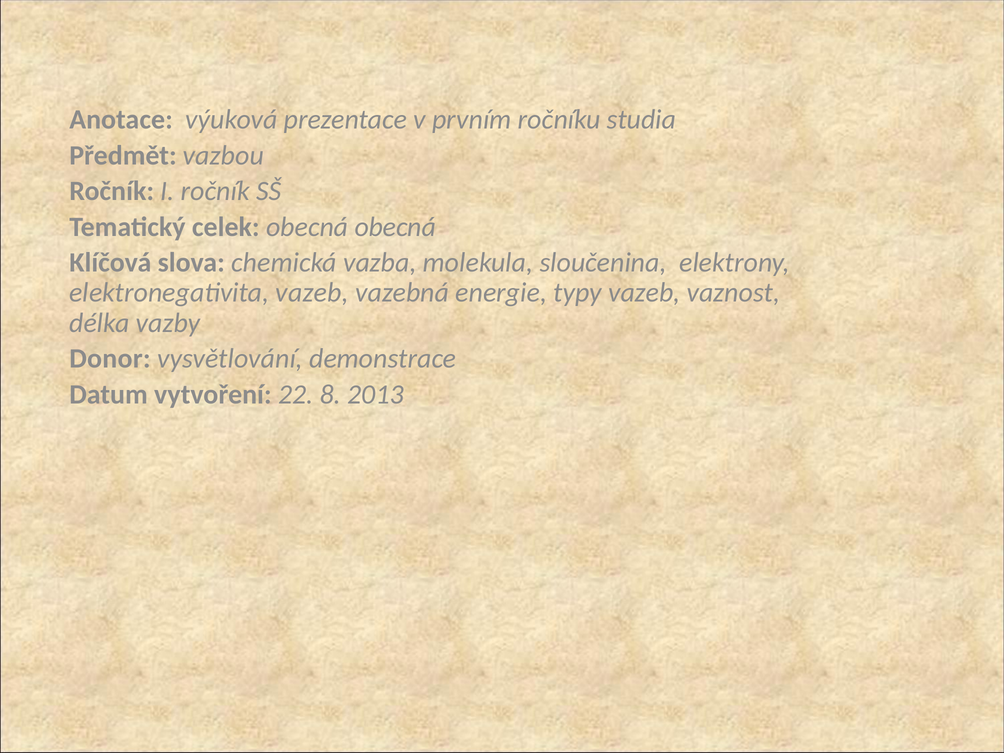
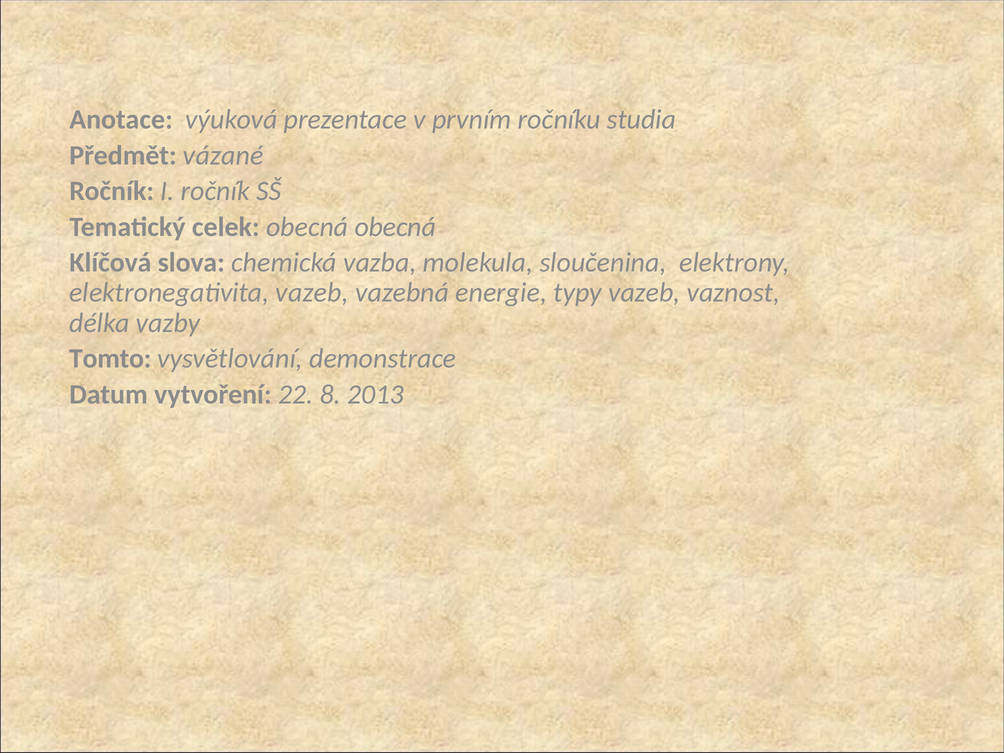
vazbou: vazbou -> vázané
Donor: Donor -> Tomto
